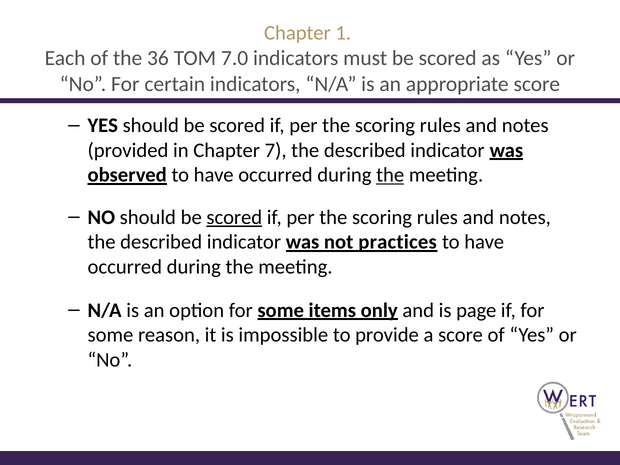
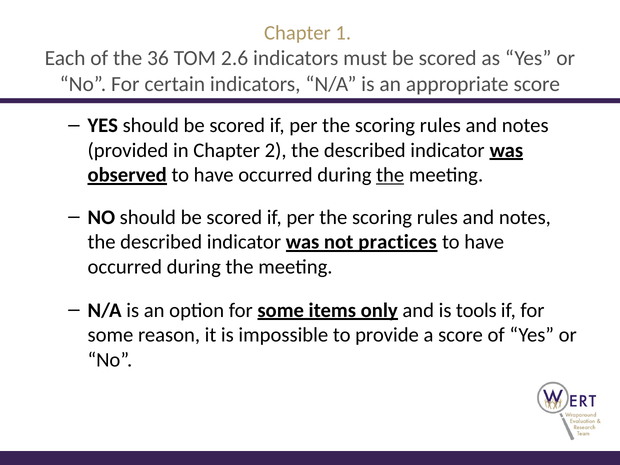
7.0: 7.0 -> 2.6
7: 7 -> 2
scored at (234, 217) underline: present -> none
page: page -> tools
